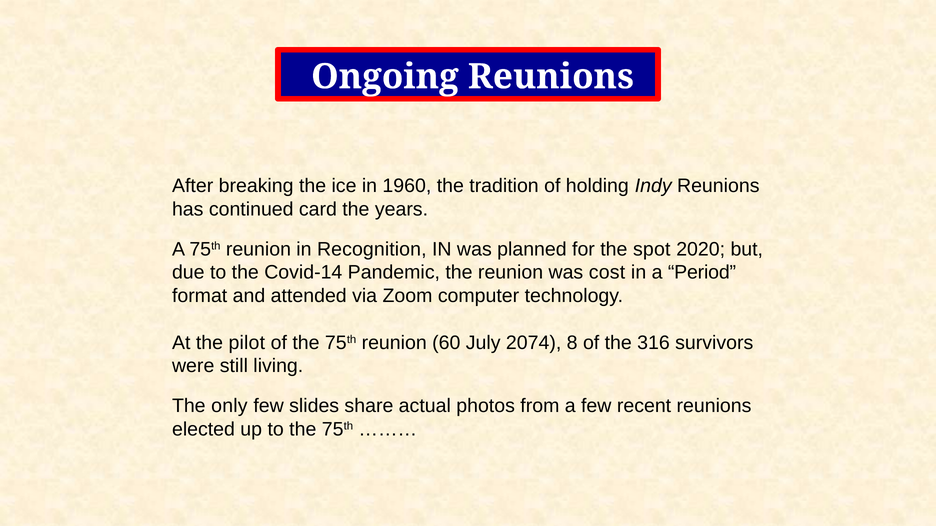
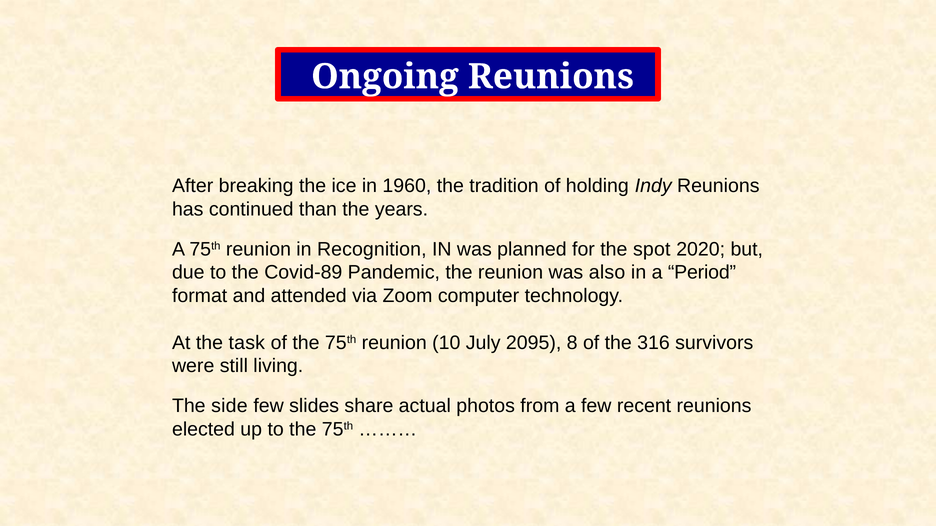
card: card -> than
Covid-14: Covid-14 -> Covid-89
cost: cost -> also
pilot: pilot -> task
60: 60 -> 10
2074: 2074 -> 2095
only: only -> side
